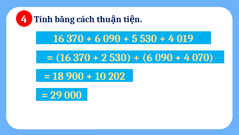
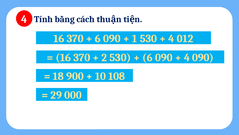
5: 5 -> 1
019: 019 -> 012
4 070: 070 -> 090
202: 202 -> 108
